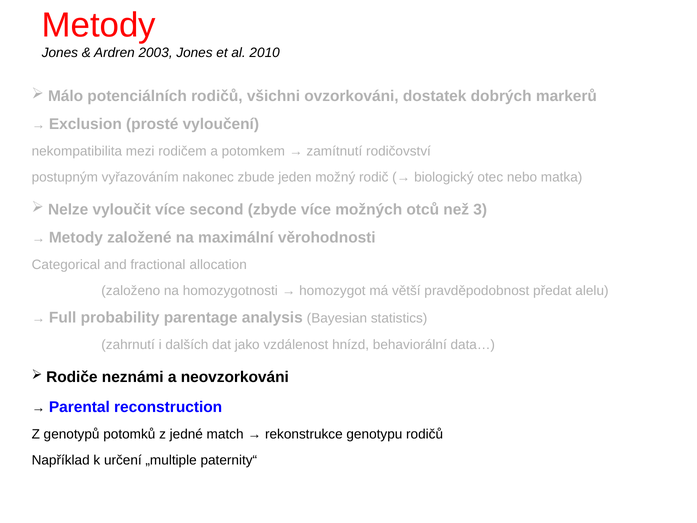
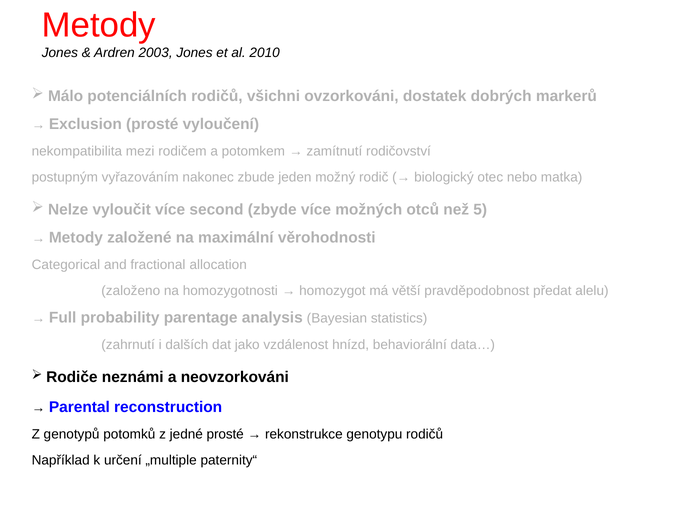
3: 3 -> 5
jedné match: match -> prosté
